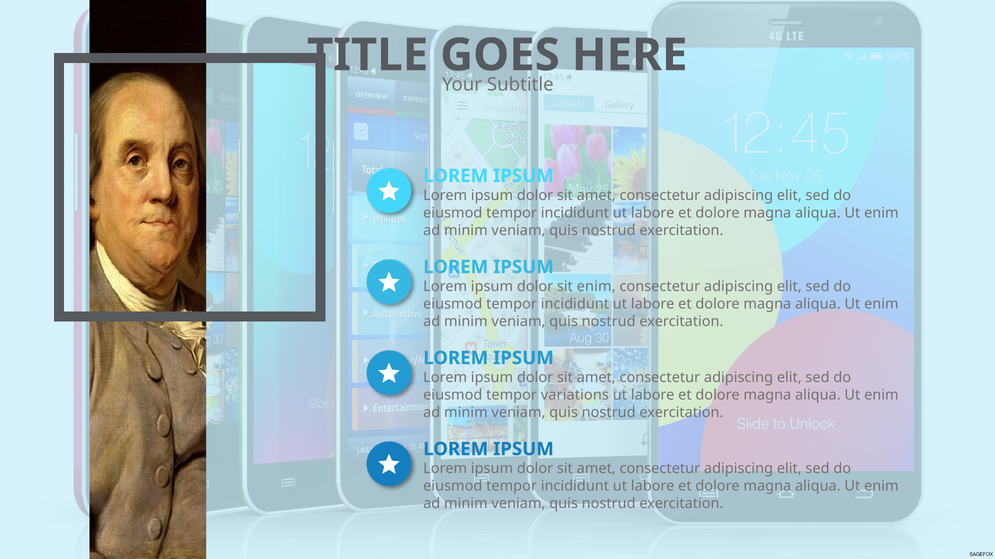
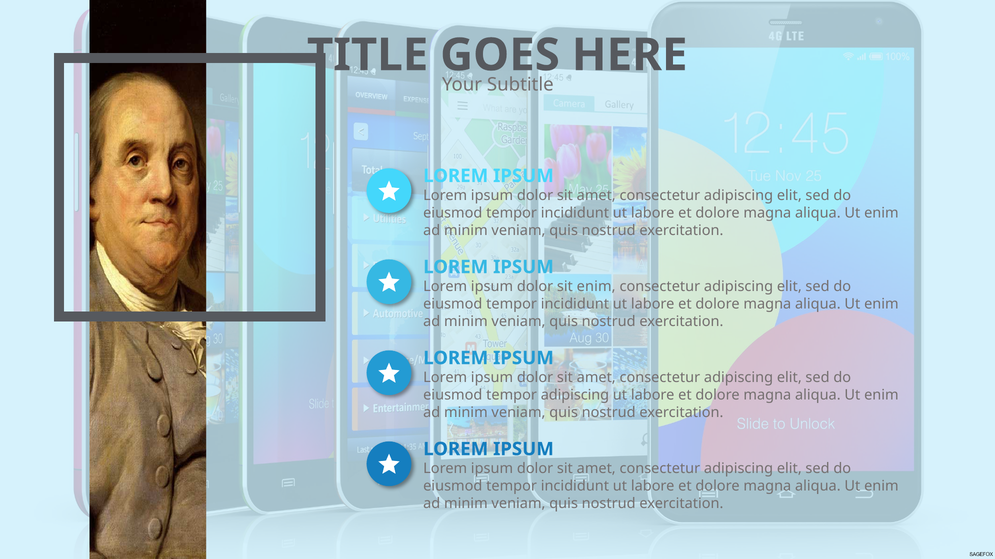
tempor variations: variations -> adipiscing
